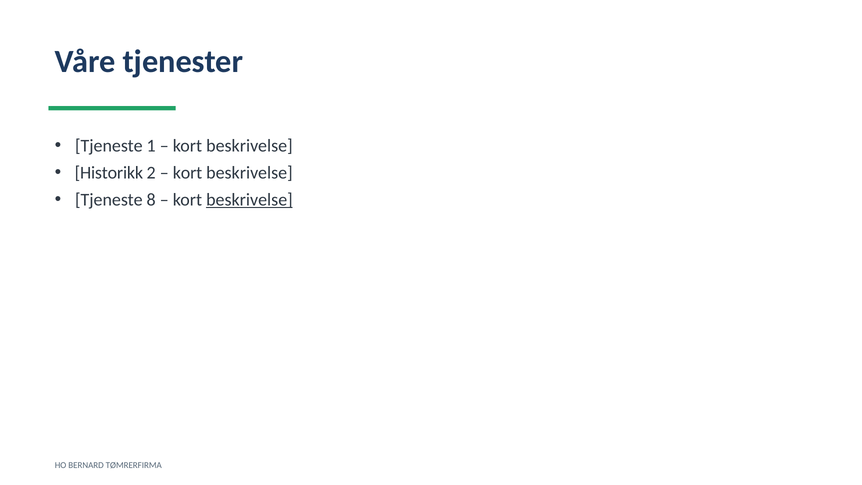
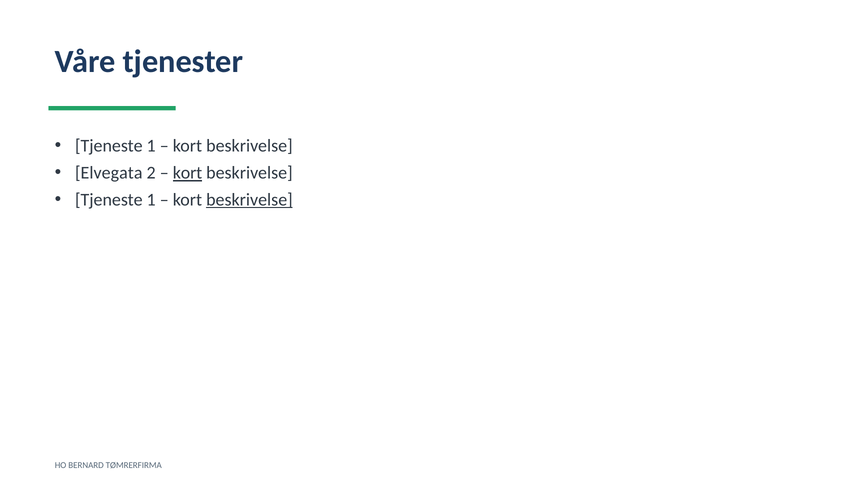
Historikk: Historikk -> Elvegata
kort at (188, 173) underline: none -> present
8 at (151, 200): 8 -> 1
